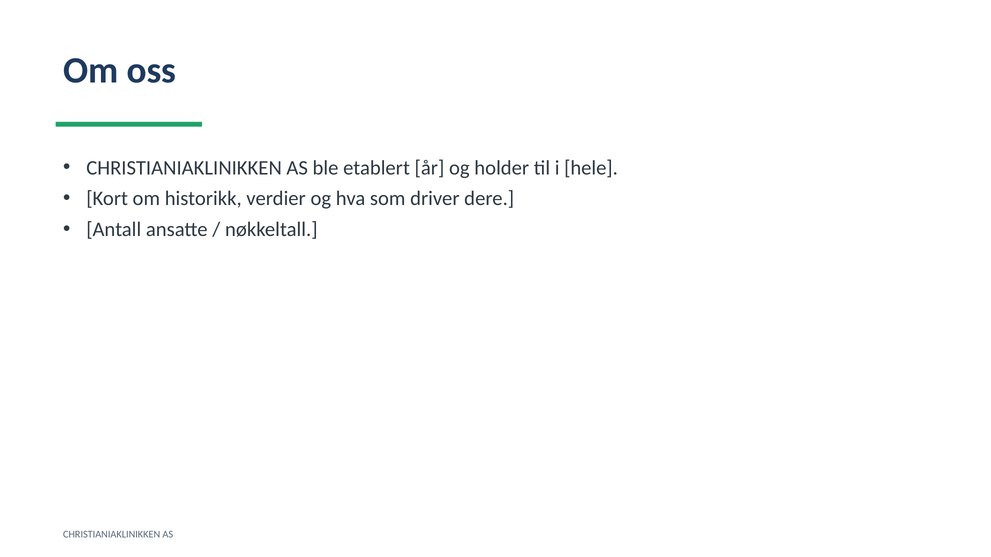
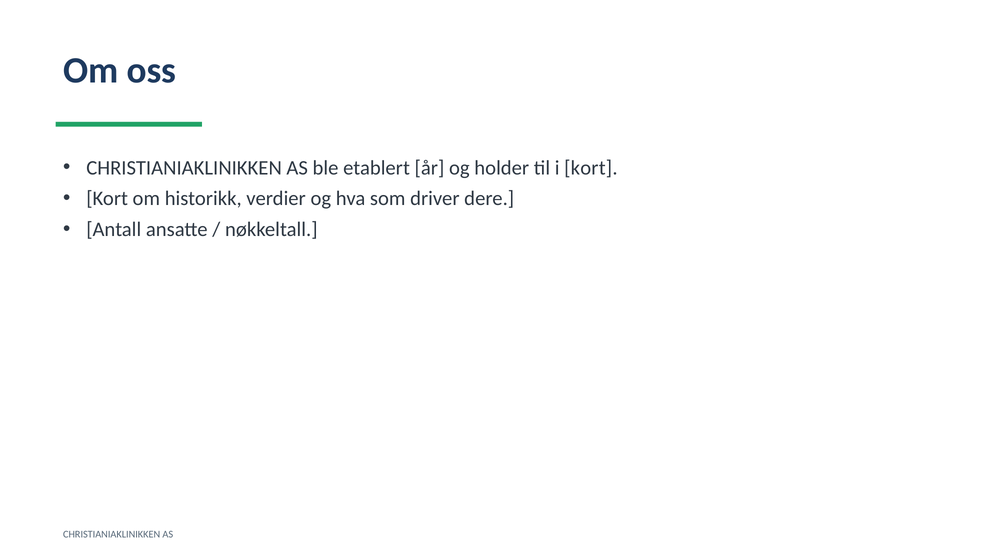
i hele: hele -> kort
